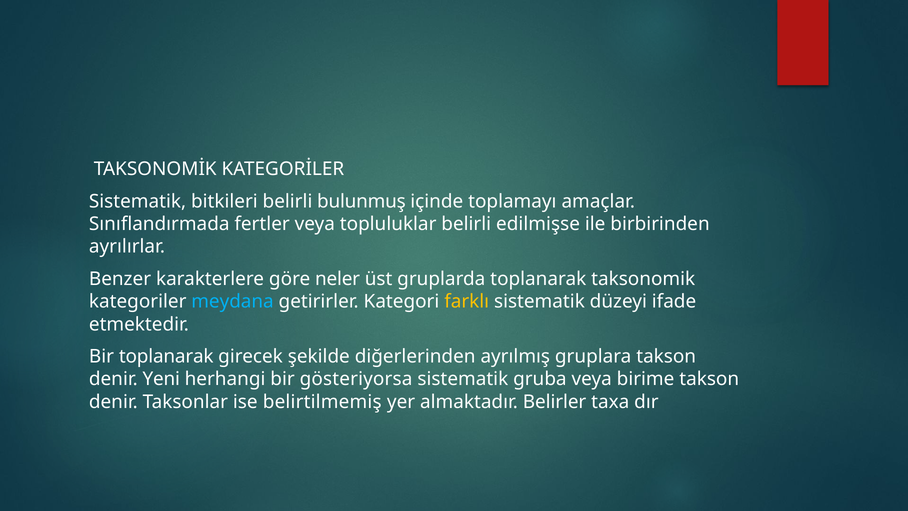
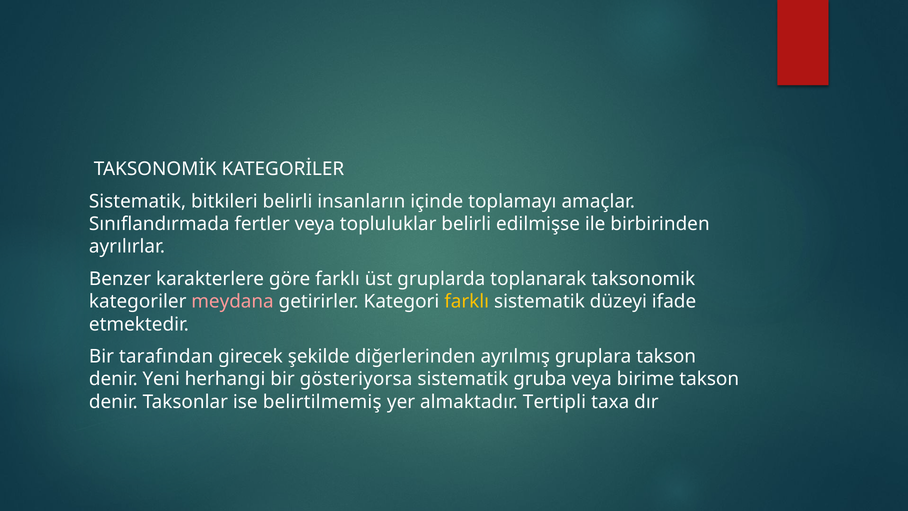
bulunmuş: bulunmuş -> insanların
göre neler: neler -> farklı
meydana colour: light blue -> pink
Bir toplanarak: toplanarak -> tarafından
Belirler: Belirler -> Tertipli
